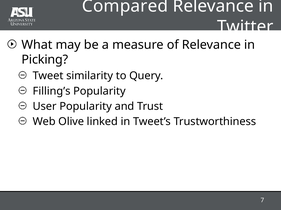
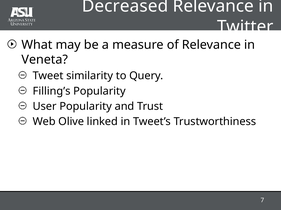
Compared: Compared -> Decreased
Picking: Picking -> Veneta
